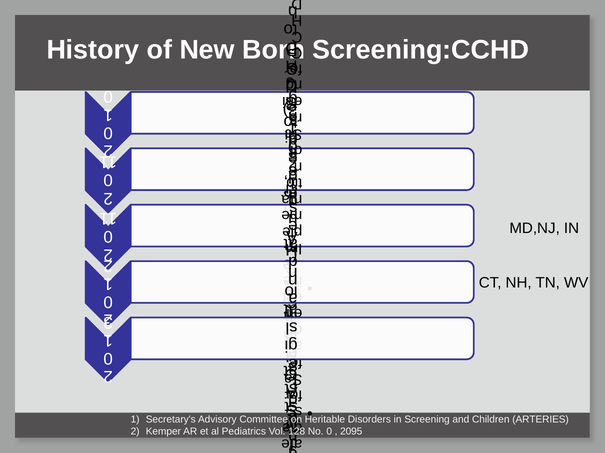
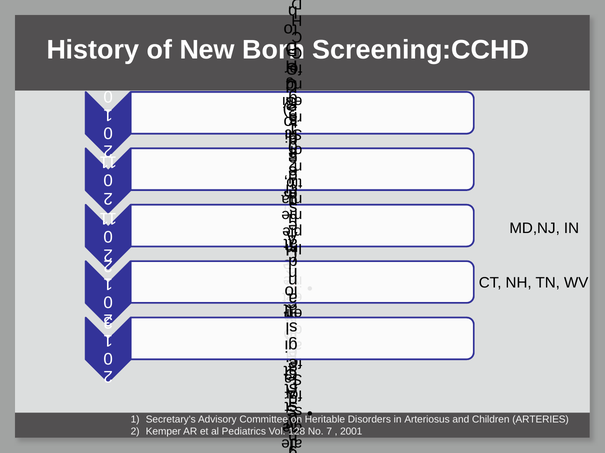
Screening: Screening -> Arteriosus
No 0: 0 -> 7
2095: 2095 -> 2001
